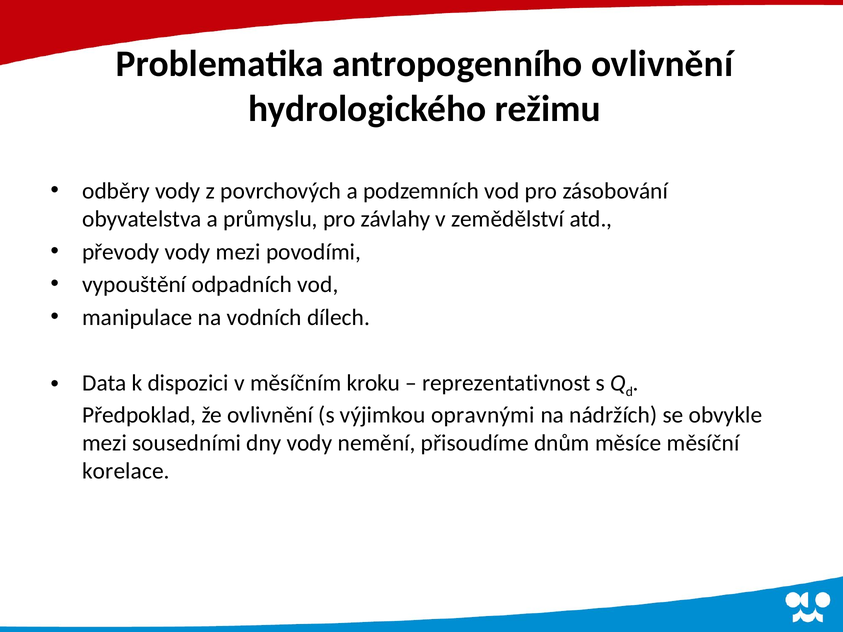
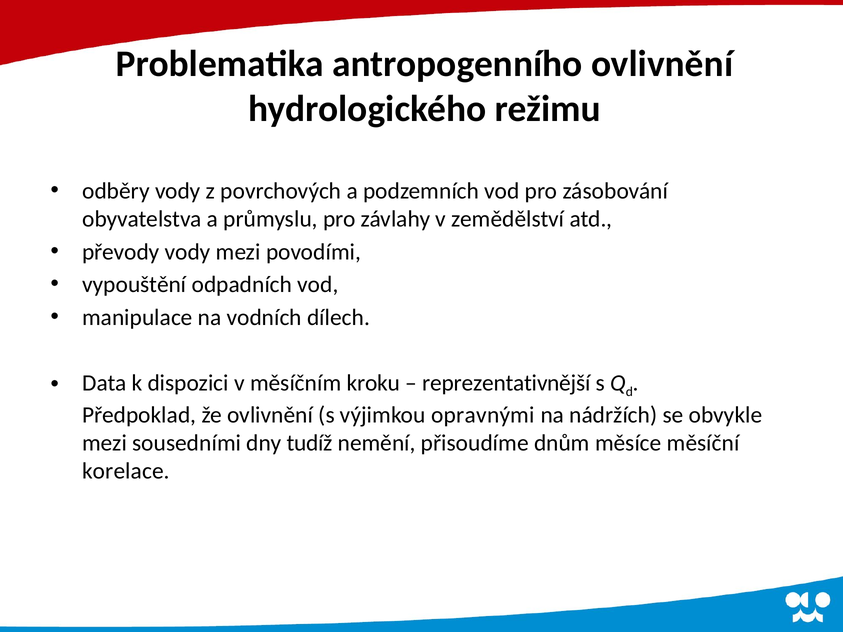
reprezentativnost: reprezentativnost -> reprezentativnější
dny vody: vody -> tudíž
